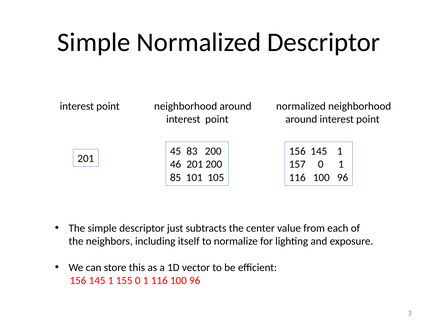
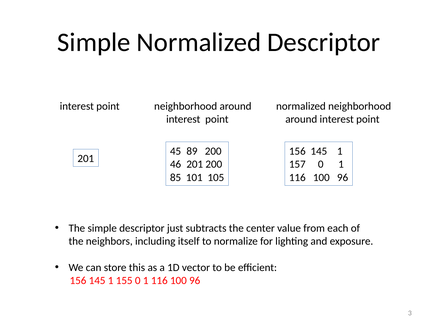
83: 83 -> 89
